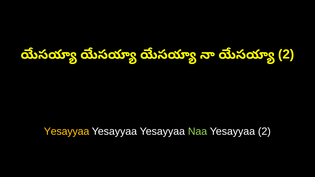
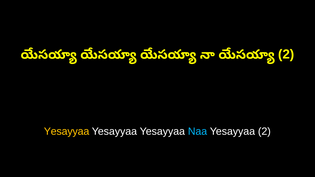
Naa colour: light green -> light blue
